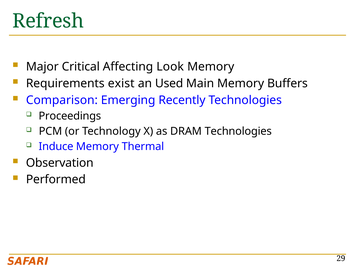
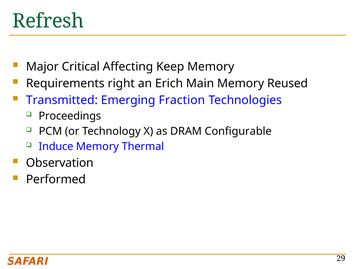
Look: Look -> Keep
exist: exist -> right
Used: Used -> Erich
Buffers: Buffers -> Reused
Comparison: Comparison -> Transmitted
Recently: Recently -> Fraction
DRAM Technologies: Technologies -> Configurable
